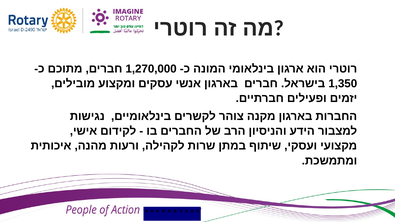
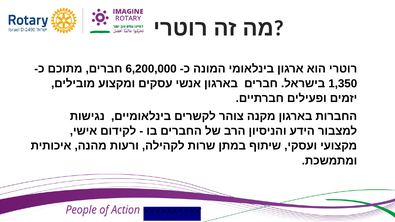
1,270,000: 1,270,000 -> 6,200,000
